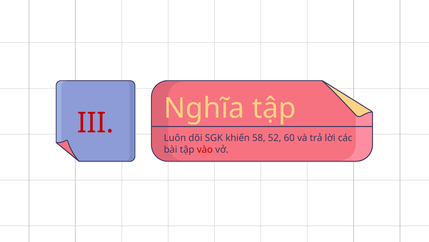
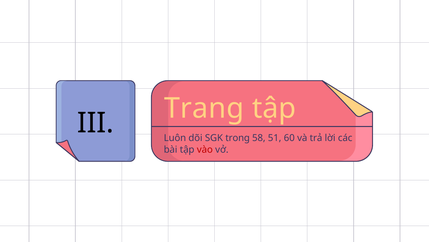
Nghĩa: Nghĩa -> Trang
III colour: red -> black
khiến: khiến -> trong
52: 52 -> 51
